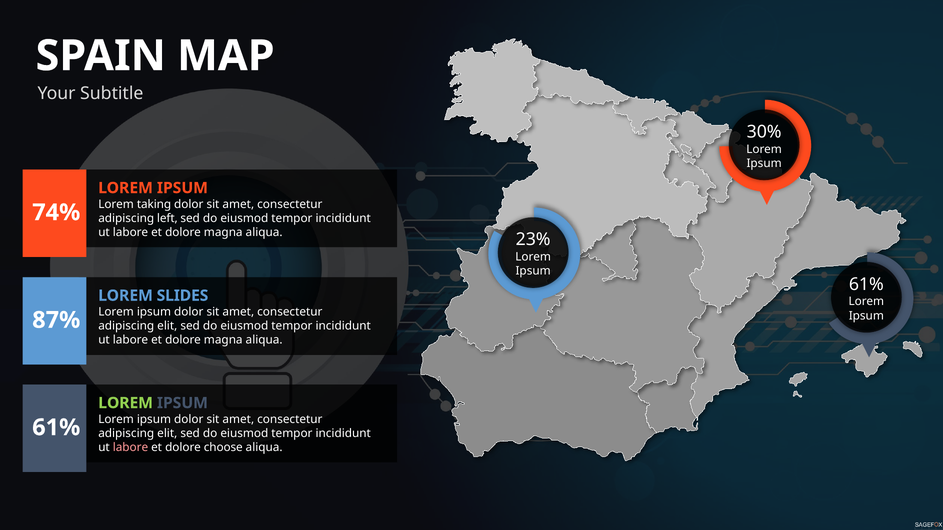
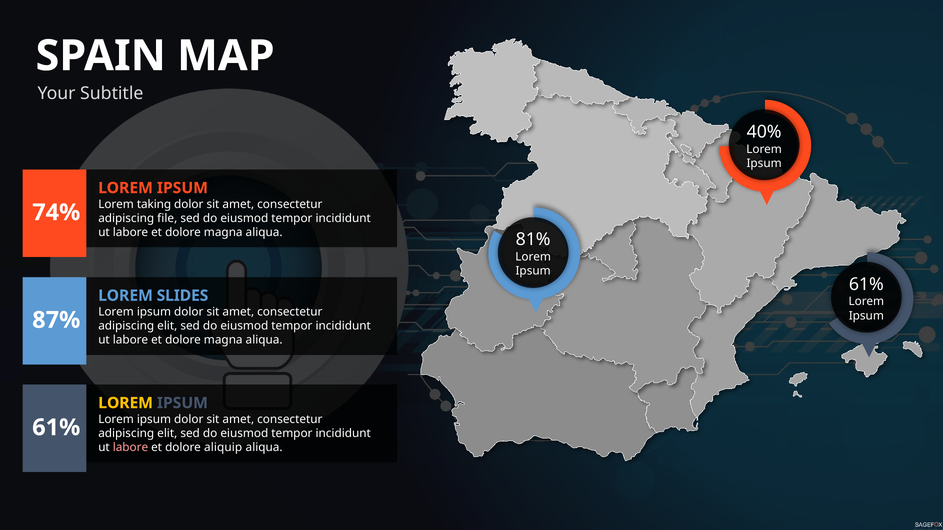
30%: 30% -> 40%
left: left -> file
23%: 23% -> 81%
LOREM at (126, 403) colour: light green -> yellow
choose: choose -> aliquip
